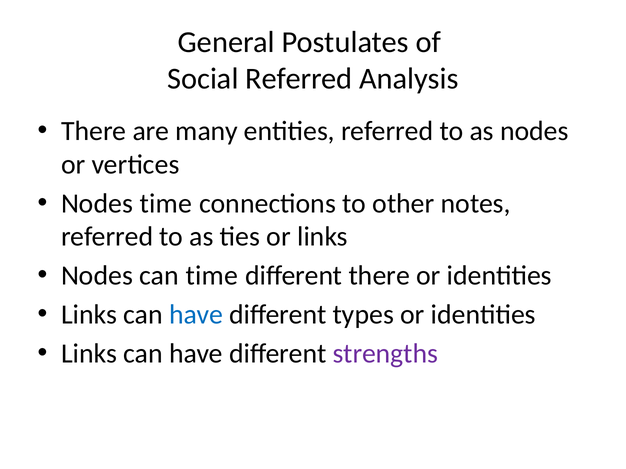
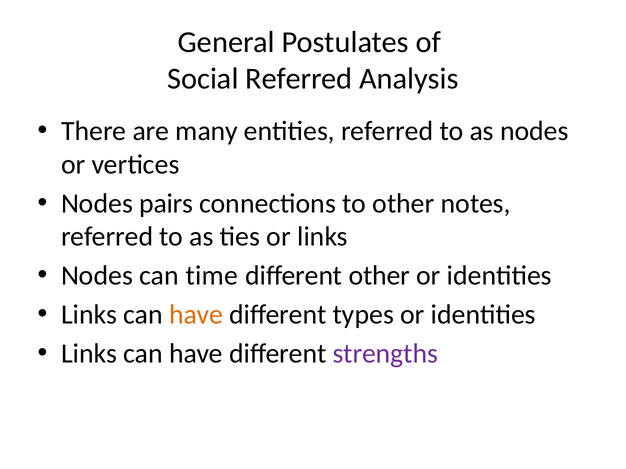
Nodes time: time -> pairs
different there: there -> other
have at (196, 315) colour: blue -> orange
